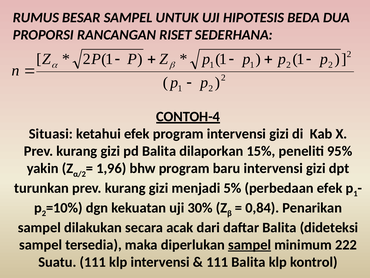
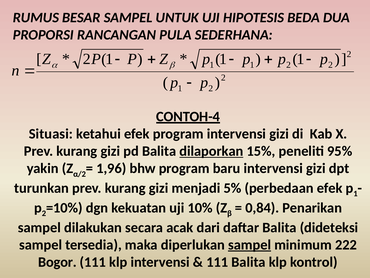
RISET: RISET -> PULA
dilaporkan underline: none -> present
30%: 30% -> 10%
Suatu: Suatu -> Bogor
